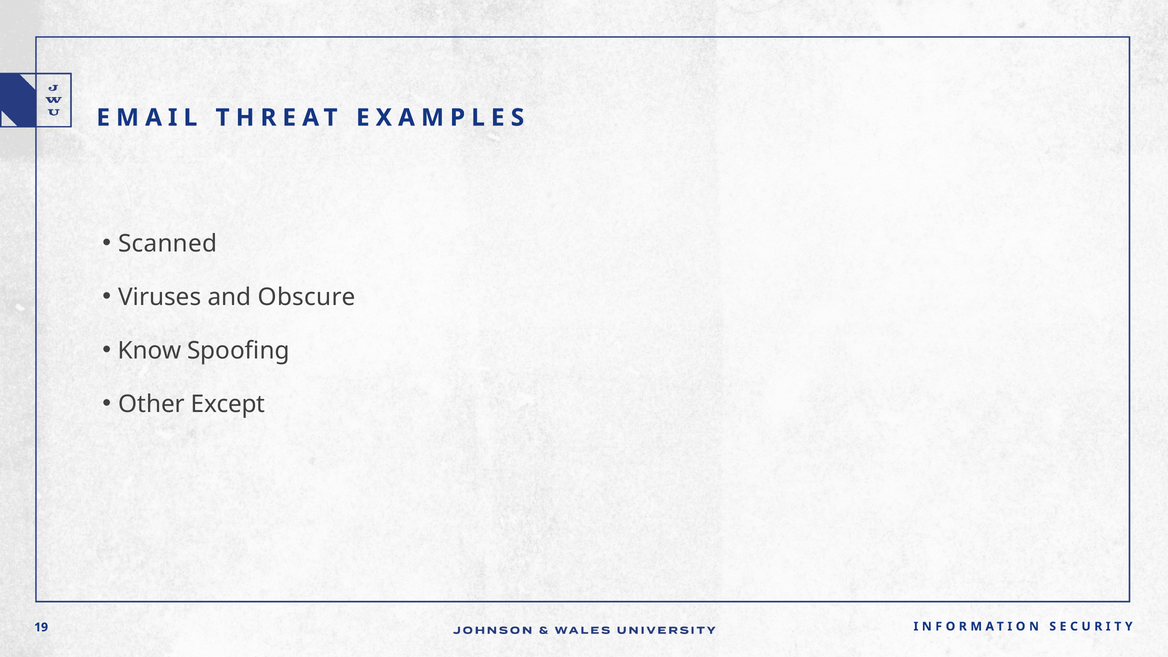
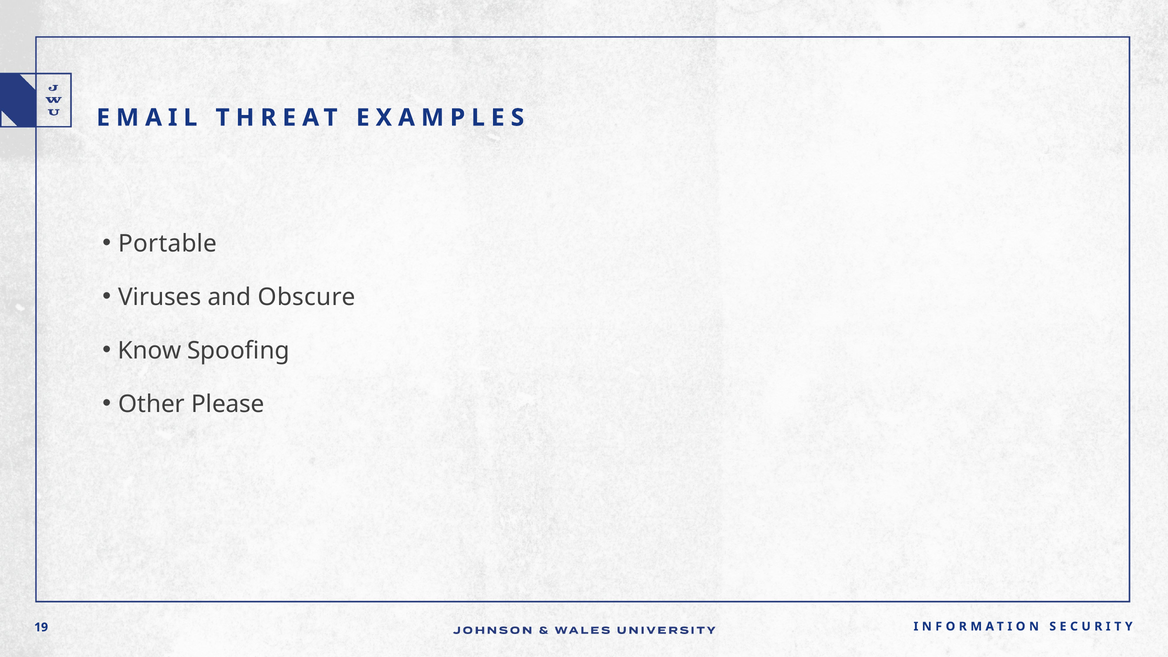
Scanned: Scanned -> Portable
Except: Except -> Please
